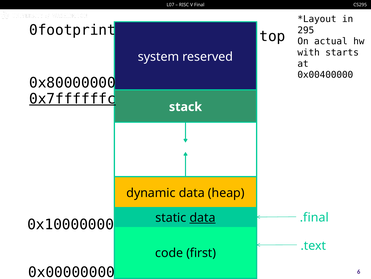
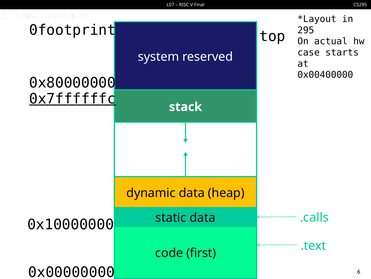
with: with -> case
.final: .final -> .calls
data at (203, 217) underline: present -> none
